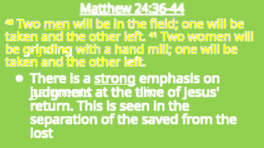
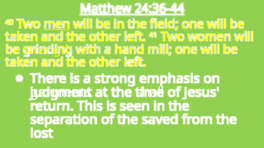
together: together -> strength
strong underline: present -> none
alive: alive -> shall
